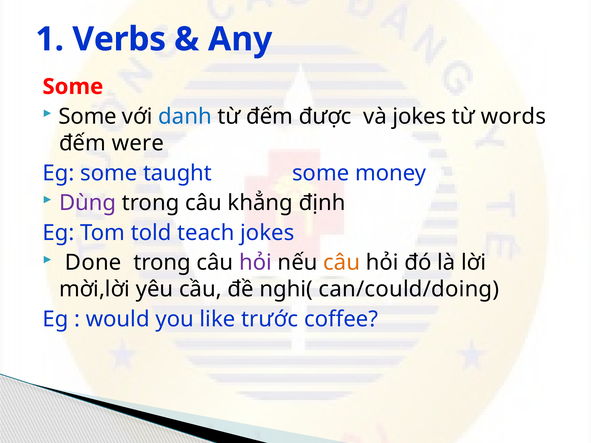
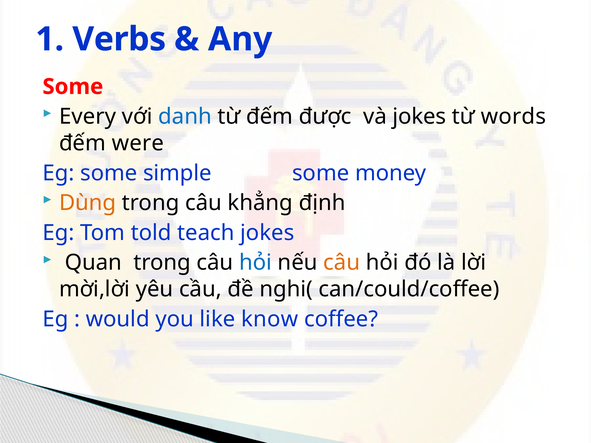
Some at (88, 117): Some -> Every
taught: taught -> simple
Dùng colour: purple -> orange
Done: Done -> Quan
hỏi at (256, 263) colour: purple -> blue
can/could/doing: can/could/doing -> can/could/coffee
trước: trước -> know
